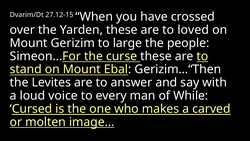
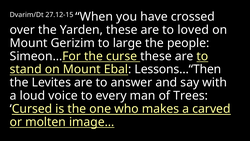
Gerizim…“Then: Gerizim…“Then -> Lessons…“Then
While: While -> Trees
